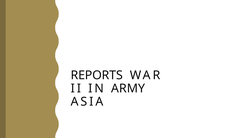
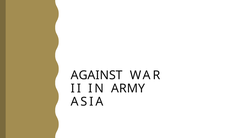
REPORTS: REPORTS -> AGAINST
